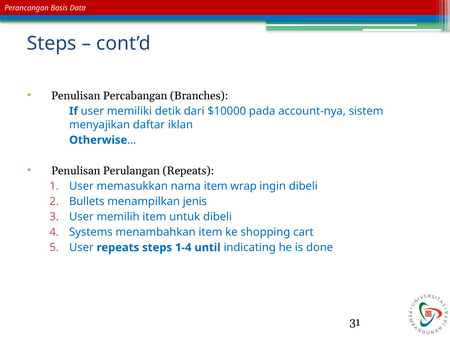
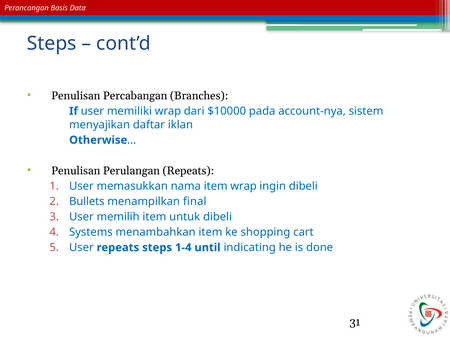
memiliki detik: detik -> wrap
jenis: jenis -> final
